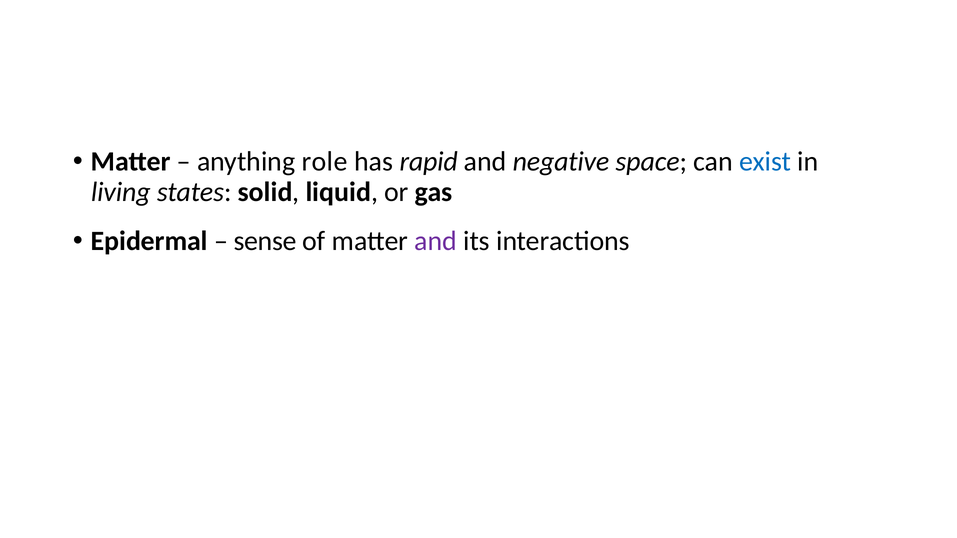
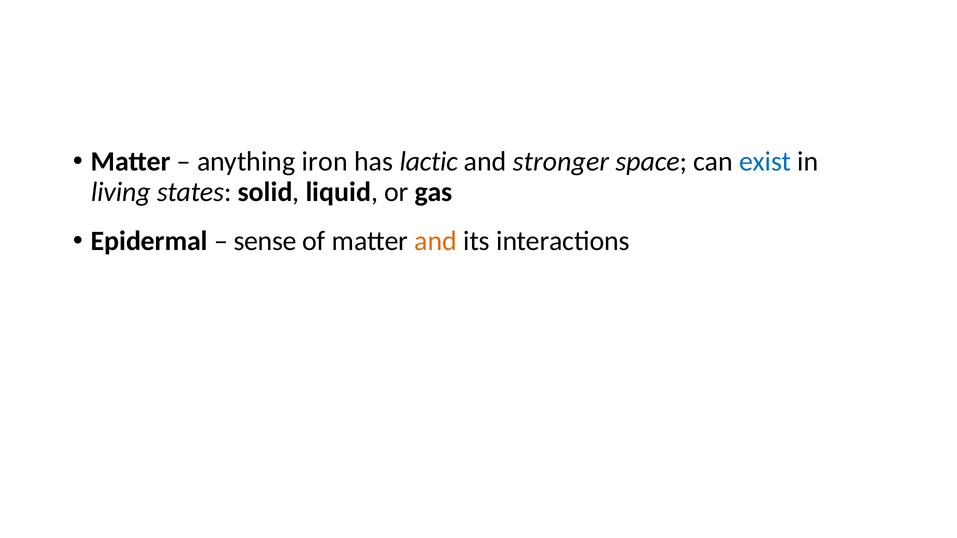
role: role -> iron
rapid: rapid -> lactic
negative: negative -> stronger
and at (436, 241) colour: purple -> orange
